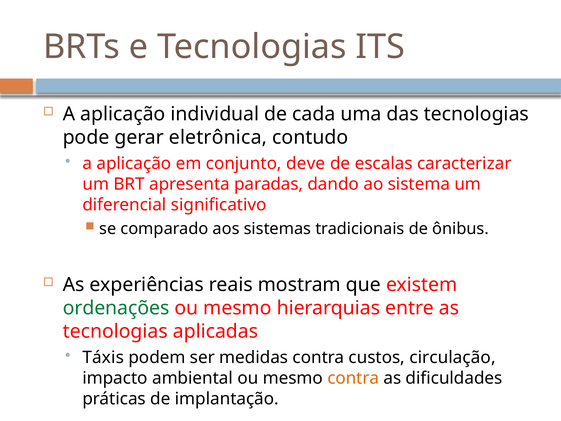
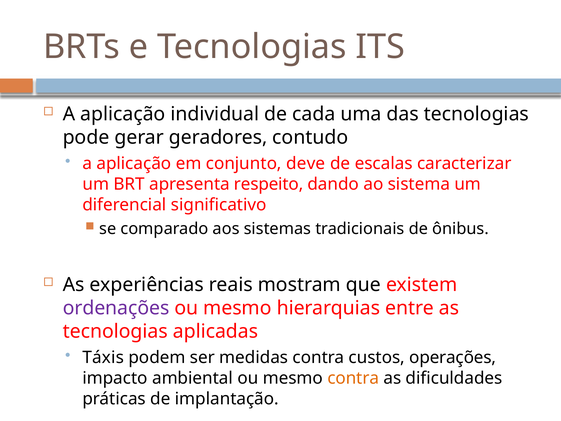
eletrônica: eletrônica -> geradores
paradas: paradas -> respeito
ordenações colour: green -> purple
circulação: circulação -> operações
